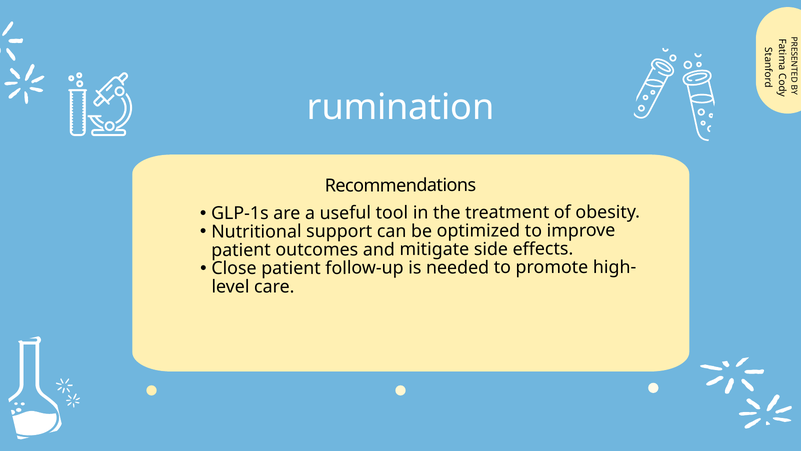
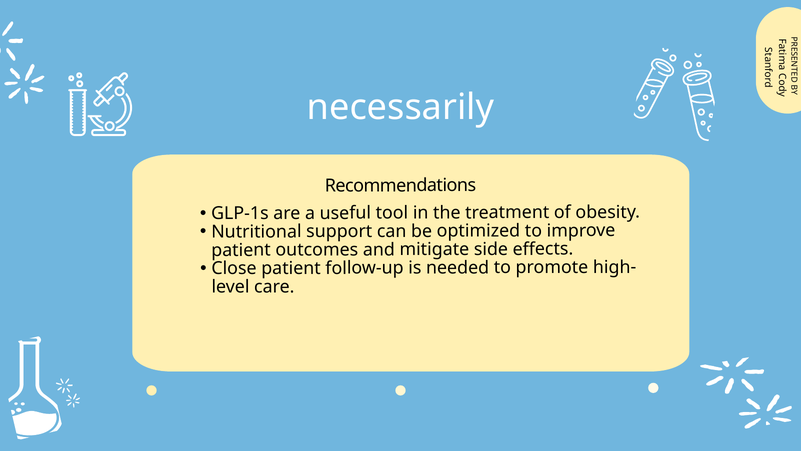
rumination: rumination -> necessarily
